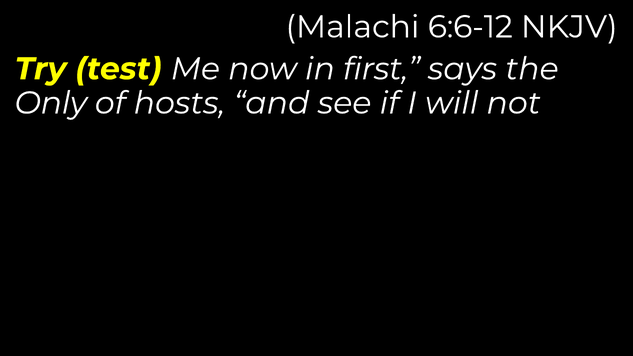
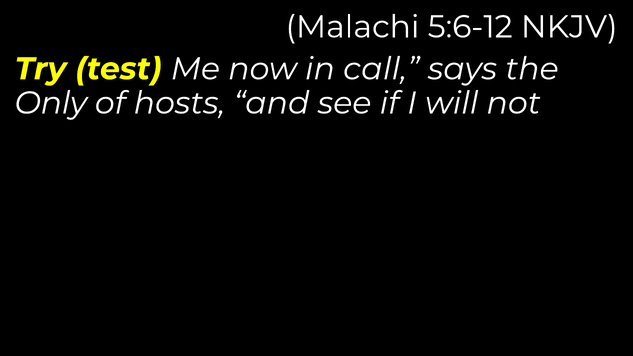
6:6-12: 6:6-12 -> 5:6-12
first: first -> call
